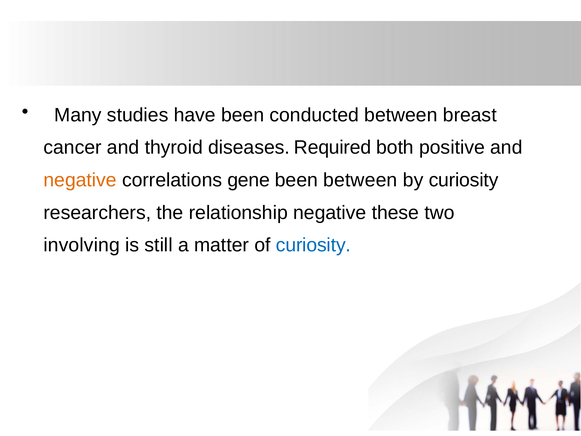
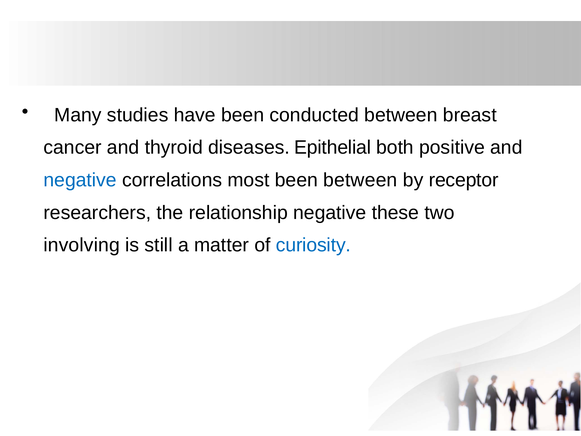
Required: Required -> Epithelial
negative at (80, 180) colour: orange -> blue
gene: gene -> most
by curiosity: curiosity -> receptor
